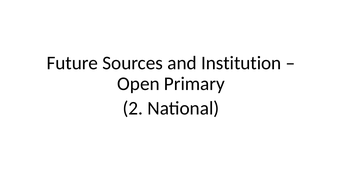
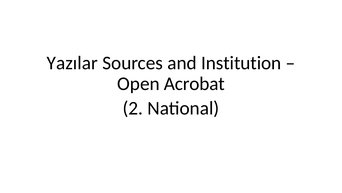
Future: Future -> Yazılar
Primary: Primary -> Acrobat
